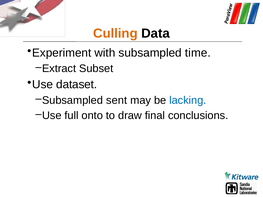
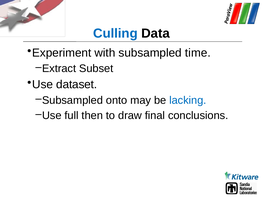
Culling colour: orange -> blue
sent: sent -> onto
onto: onto -> then
